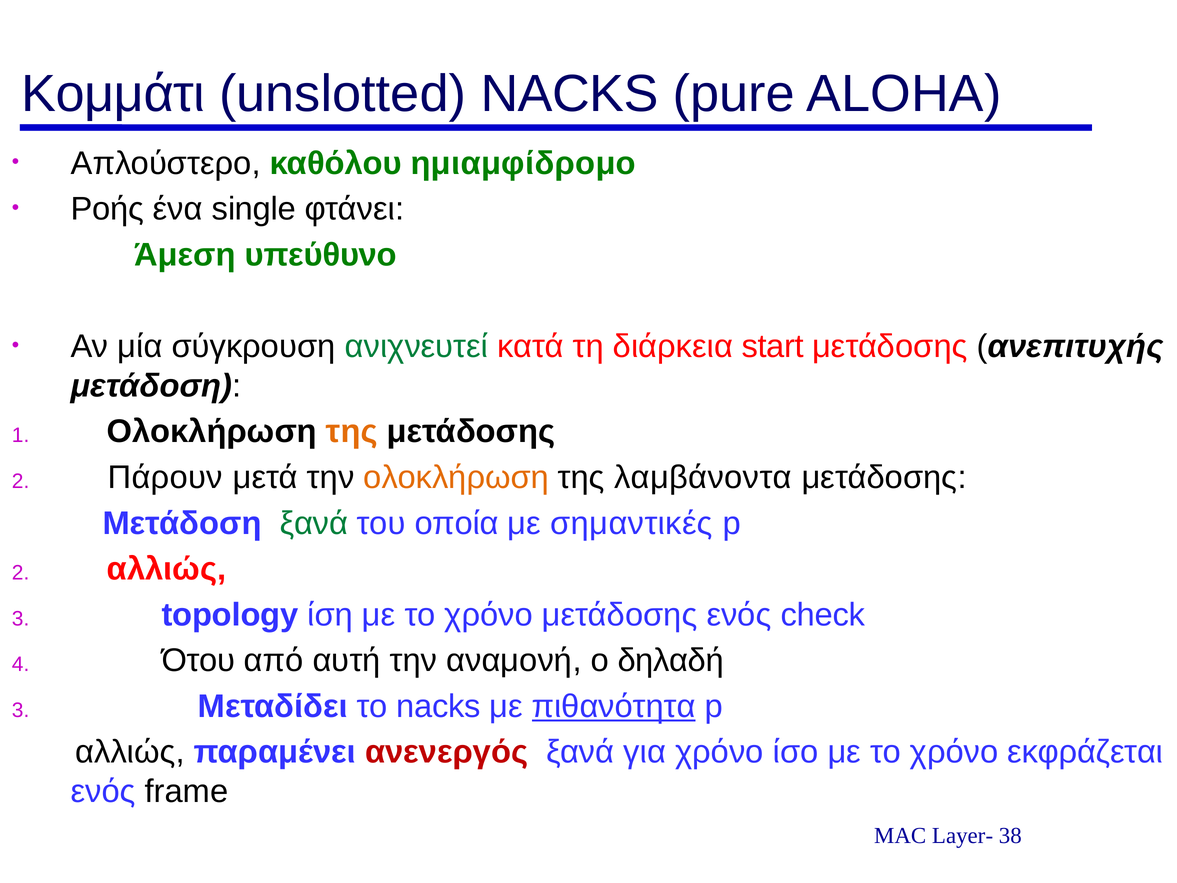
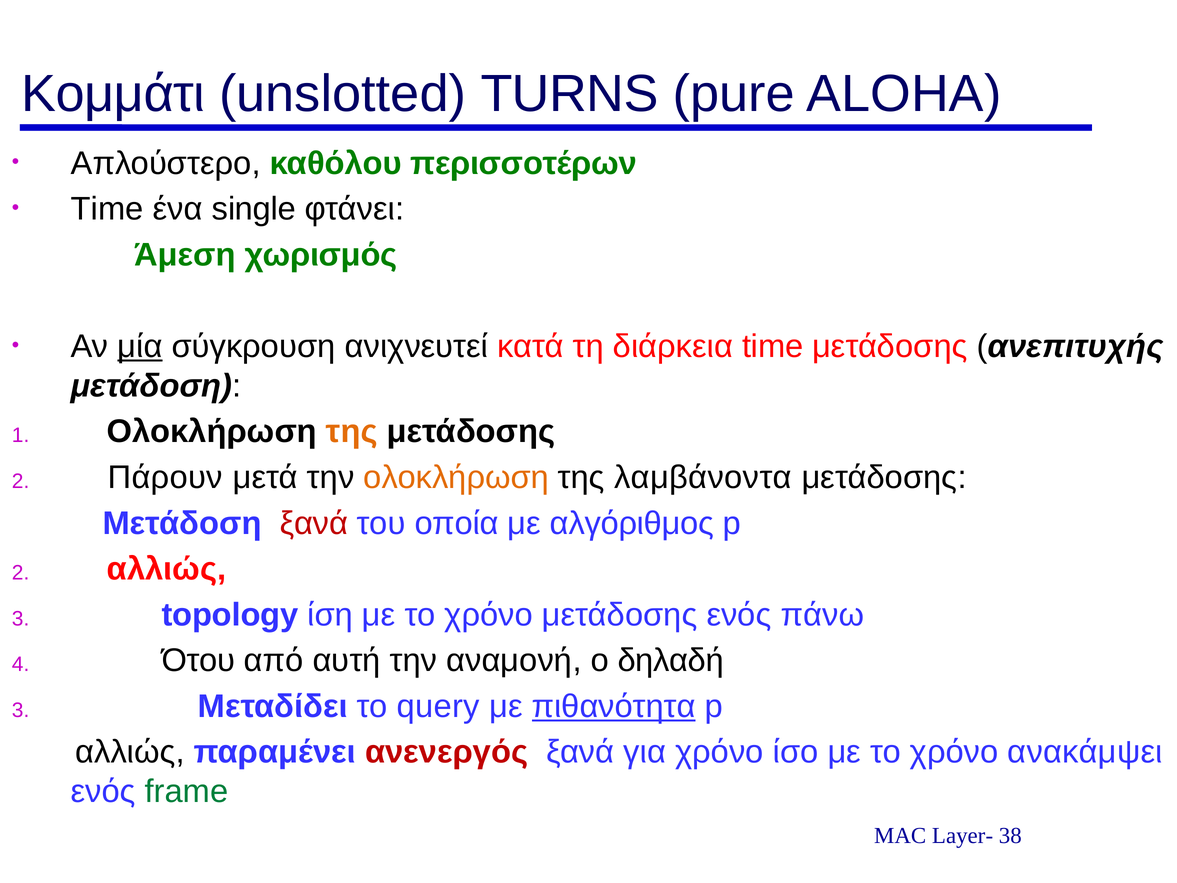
unslotted NACKS: NACKS -> TURNS
ημιαμφίδρομο: ημιαμφίδρομο -> περισσοτέρων
Ροής at (107, 209): Ροής -> Time
υπεύθυνο: υπεύθυνο -> χωρισμός
μία underline: none -> present
ανιχνευτεί colour: green -> black
διάρκεια start: start -> time
ξανά at (314, 523) colour: green -> red
σημαντικές: σημαντικές -> αλγόριθμος
check: check -> πάνω
το nacks: nacks -> query
εκφράζεται: εκφράζεται -> ανακάμψει
frame colour: black -> green
